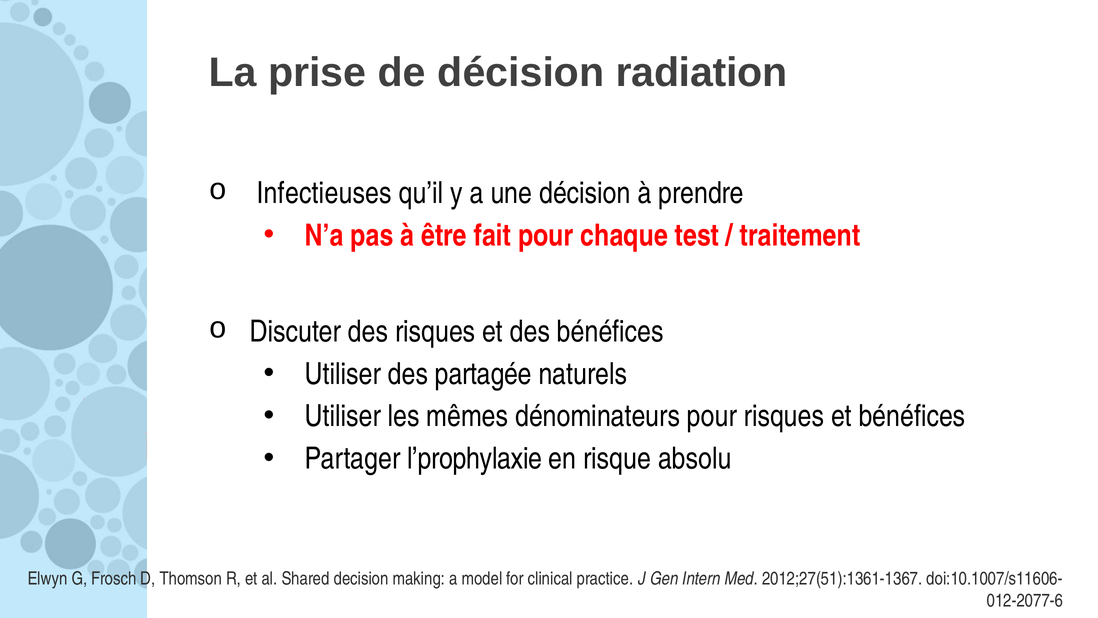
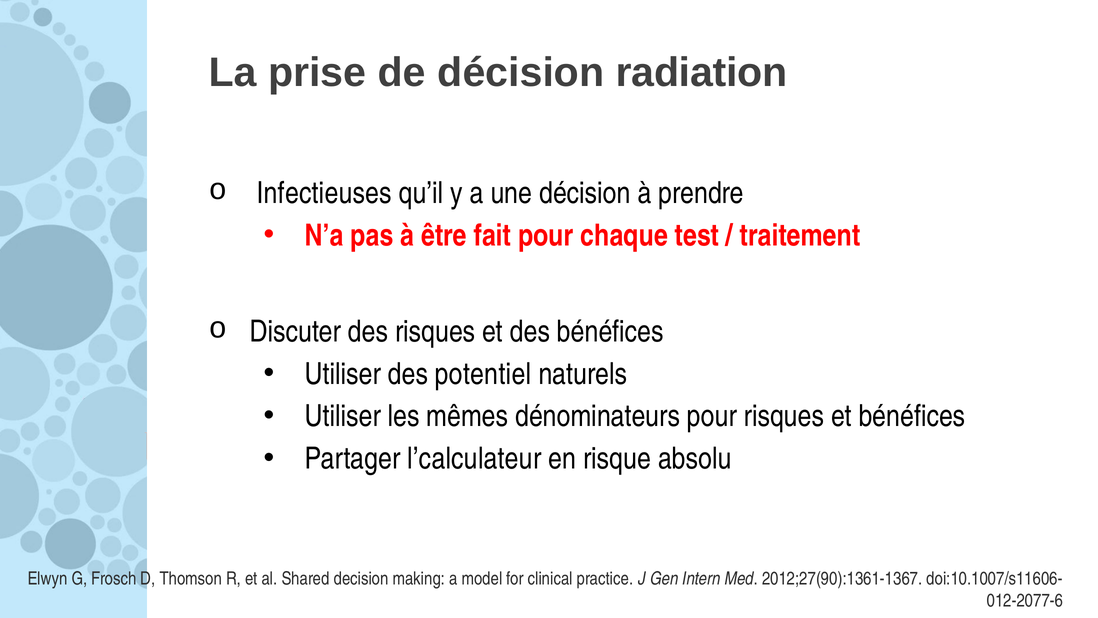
partagée: partagée -> potentiel
l’prophylaxie: l’prophylaxie -> l’calculateur
2012;27(51):1361-1367: 2012;27(51):1361-1367 -> 2012;27(90):1361-1367
